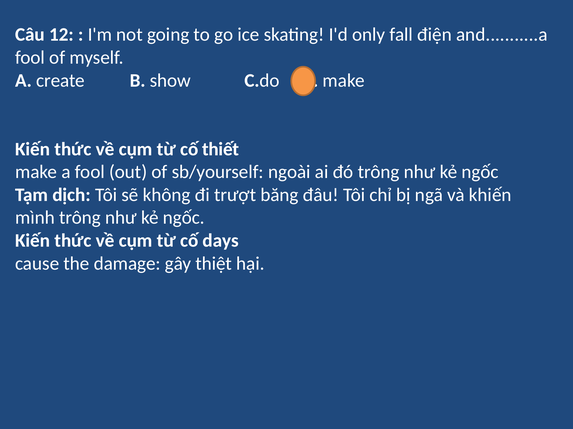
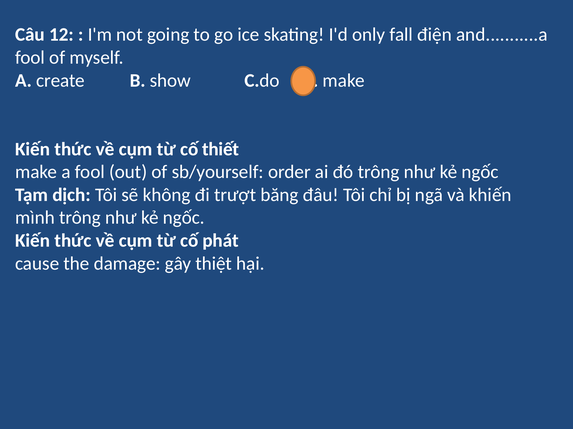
ngoài: ngoài -> order
days: days -> phát
